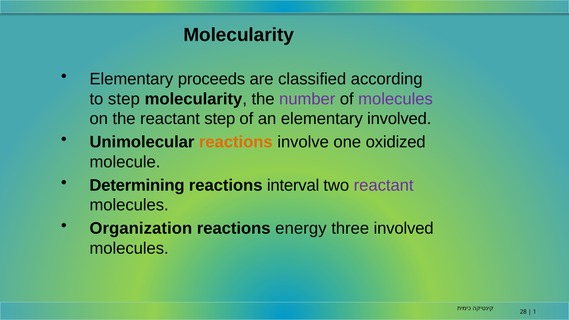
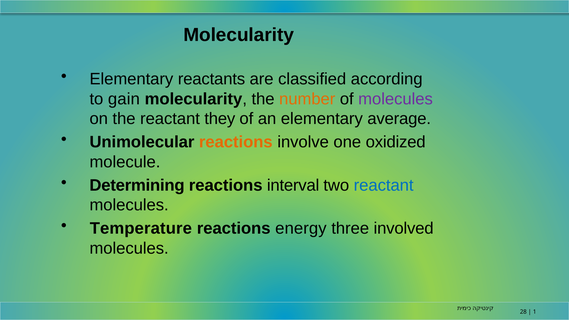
proceeds: proceeds -> reactants
to step: step -> gain
number colour: purple -> orange
reactant step: step -> they
elementary involved: involved -> average
reactant at (384, 185) colour: purple -> blue
Organization: Organization -> Temperature
